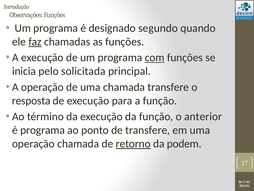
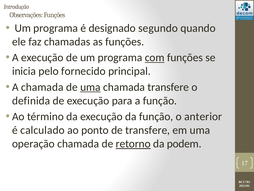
faz underline: present -> none
solicitada: solicitada -> fornecido
A operação: operação -> chamada
uma at (90, 87) underline: none -> present
resposta: resposta -> definida
é programa: programa -> calculado
